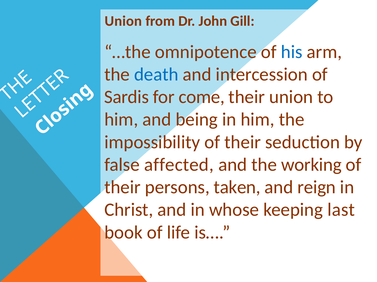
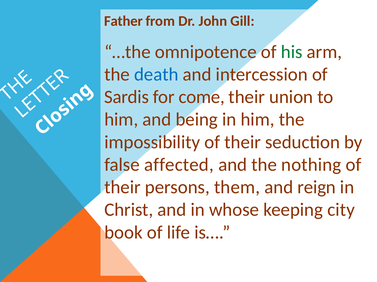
Union at (123, 21): Union -> Father
his colour: blue -> green
working: working -> nothing
taken: taken -> them
last: last -> city
